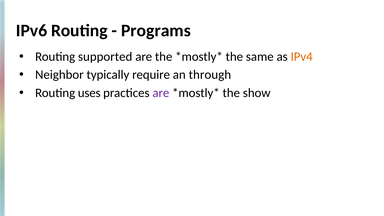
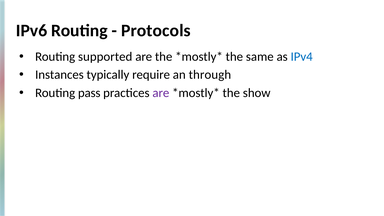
Programs: Programs -> Protocols
IPv4 colour: orange -> blue
Neighbor: Neighbor -> Instances
uses: uses -> pass
